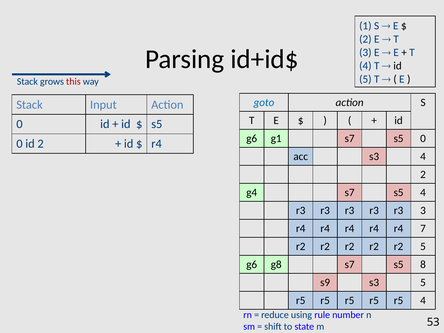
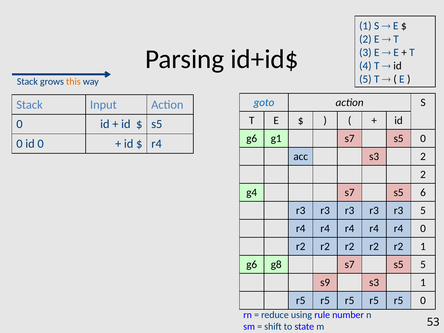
this colour: red -> orange
id 2: 2 -> 0
s3 4: 4 -> 2
s5 4: 4 -> 6
r3 3: 3 -> 5
r4 7: 7 -> 0
r2 5: 5 -> 1
s5 8: 8 -> 5
s3 5: 5 -> 1
r5 4: 4 -> 0
